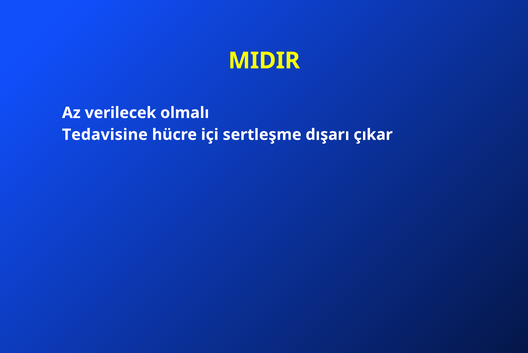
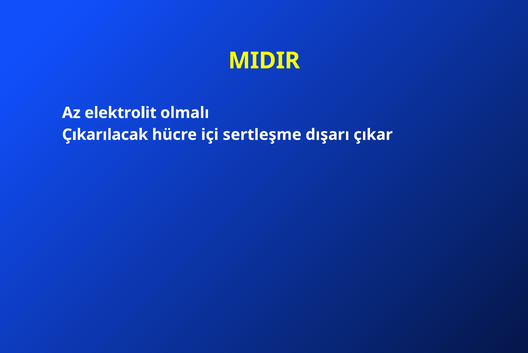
verilecek: verilecek -> elektrolit
Tedavisine: Tedavisine -> Çıkarılacak
